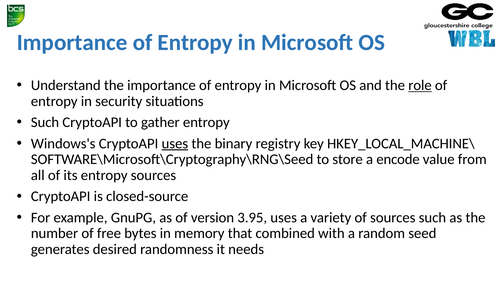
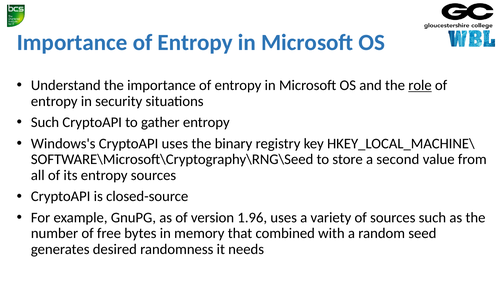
uses at (175, 143) underline: present -> none
encode: encode -> second
3.95: 3.95 -> 1.96
